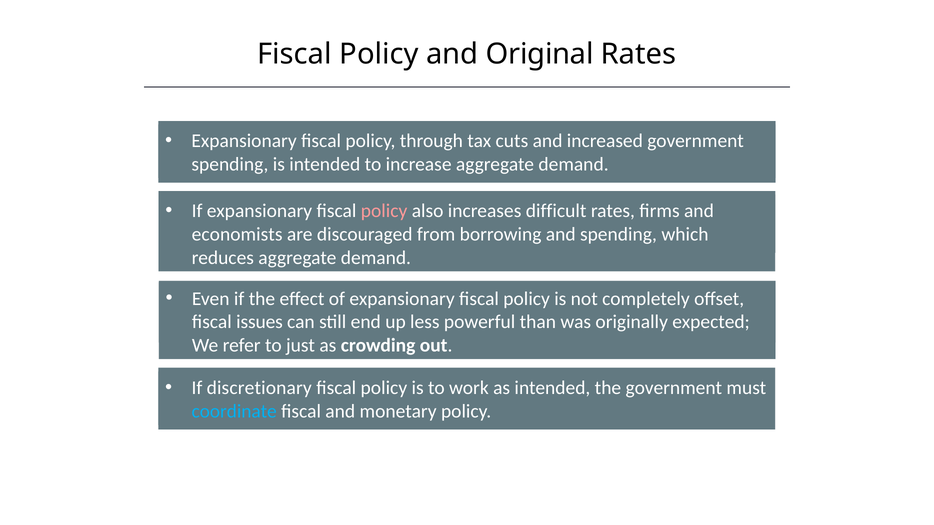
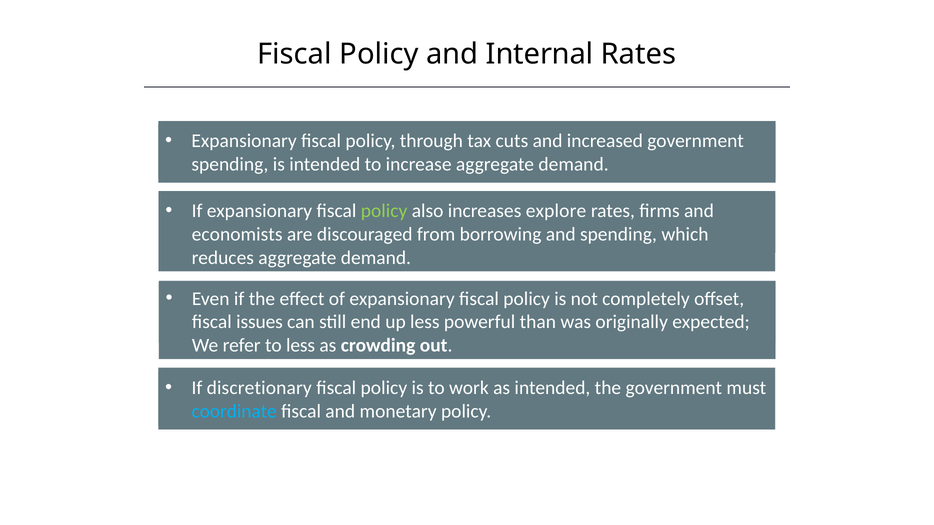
Original: Original -> Internal
policy at (384, 211) colour: pink -> light green
difficult: difficult -> explore
to just: just -> less
